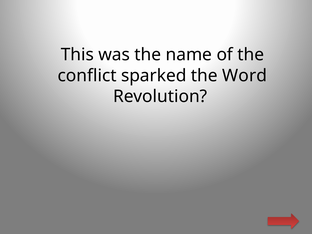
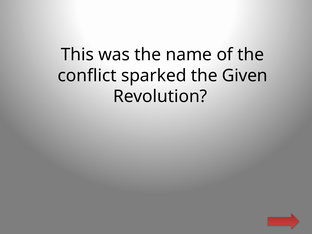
Word: Word -> Given
